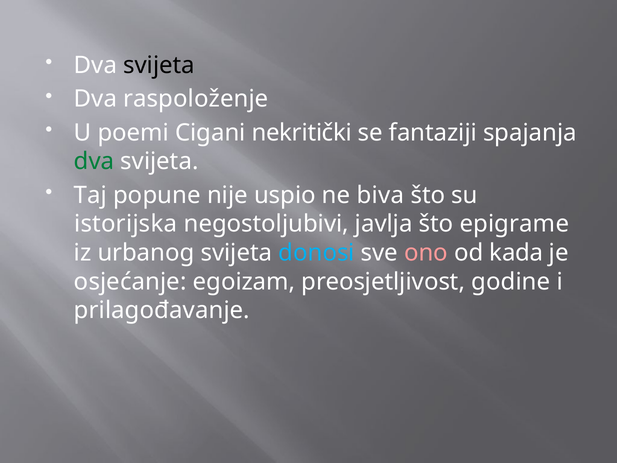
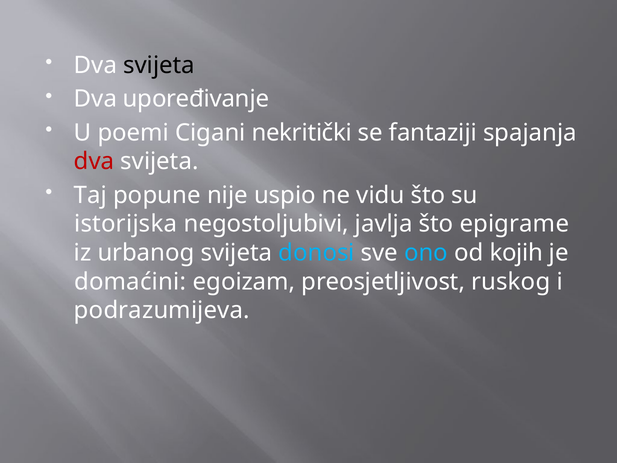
raspoloženje: raspoloženje -> upoređivanje
dva at (94, 161) colour: green -> red
biva: biva -> vidu
ono colour: pink -> light blue
kada: kada -> kojih
osjećanje: osjećanje -> domaćini
godine: godine -> ruskog
prilagođavanje: prilagođavanje -> podrazumijeva
